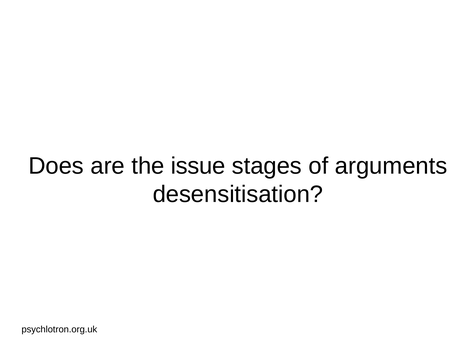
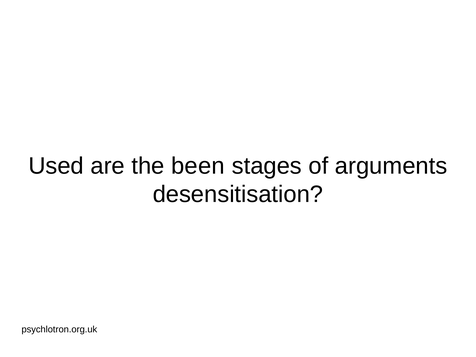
Does: Does -> Used
issue: issue -> been
